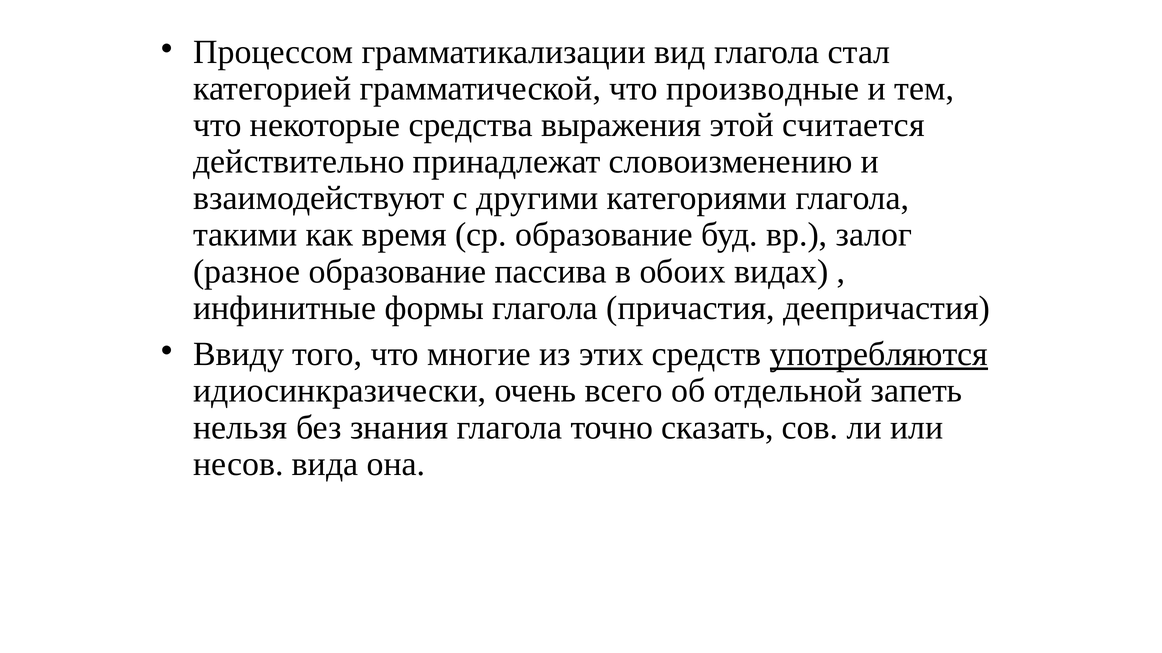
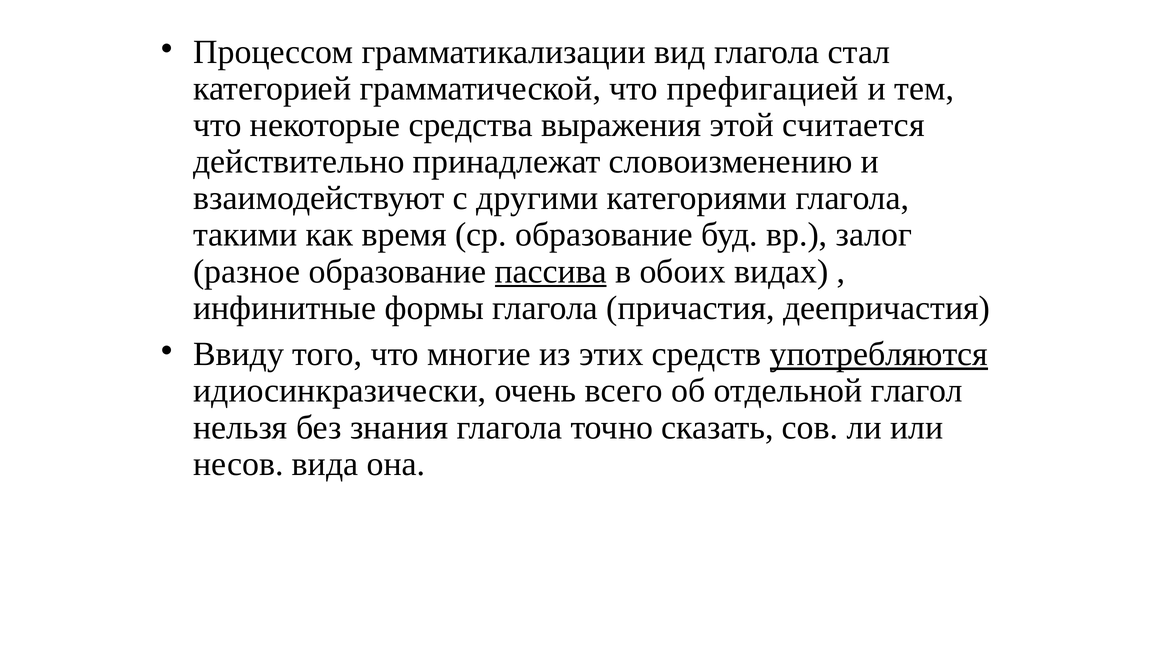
производные: производные -> префигацией
пассива underline: none -> present
запеть: запеть -> глагол
